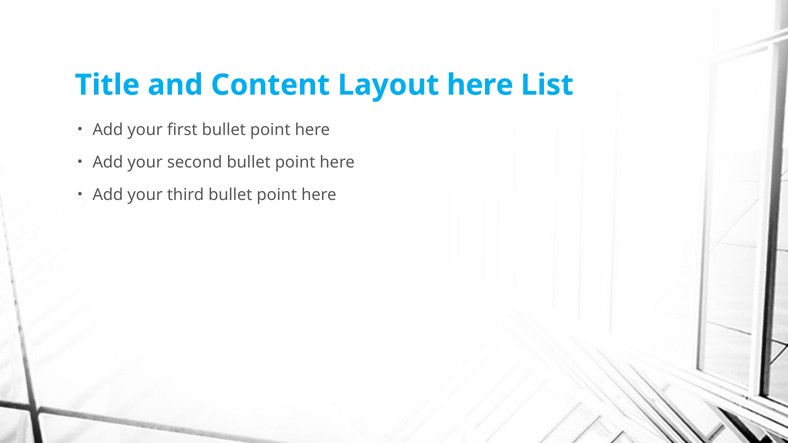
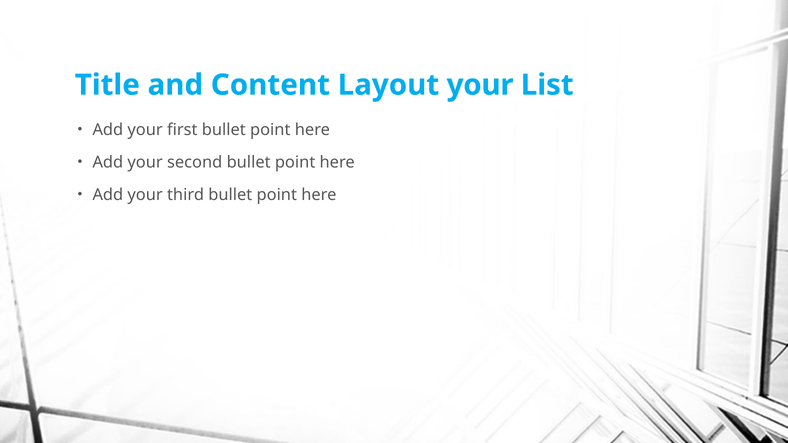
Layout here: here -> your
